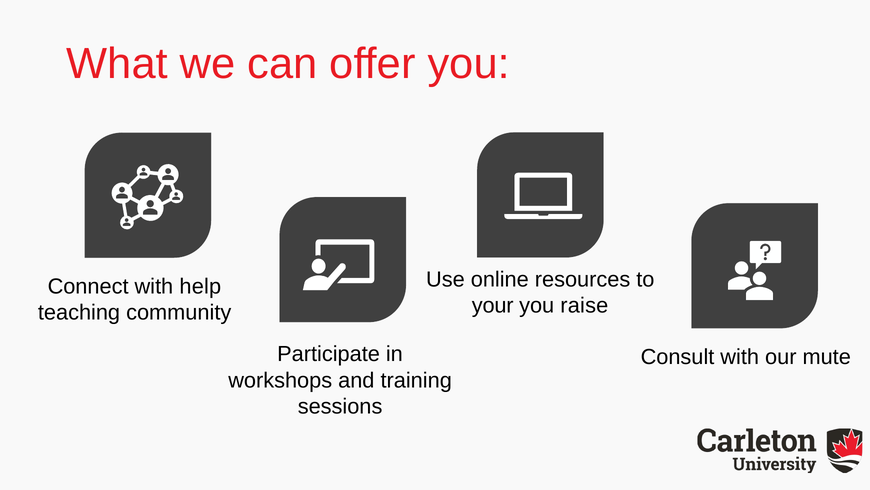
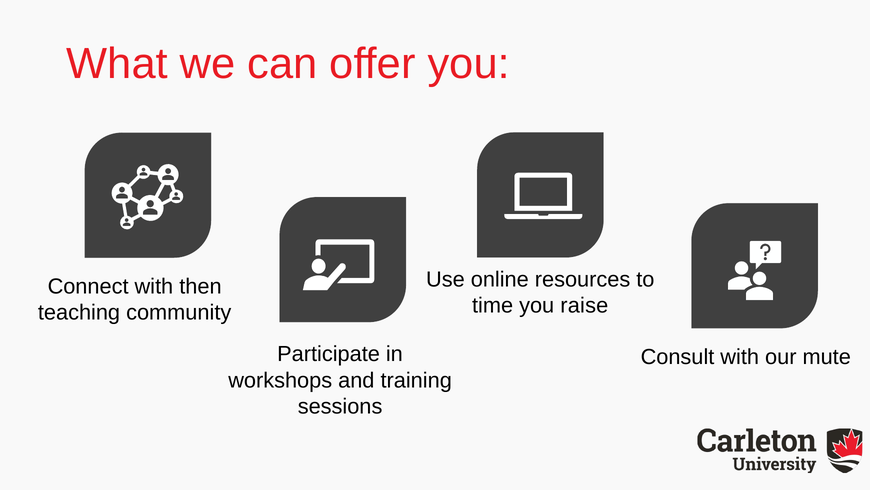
help: help -> then
your: your -> time
